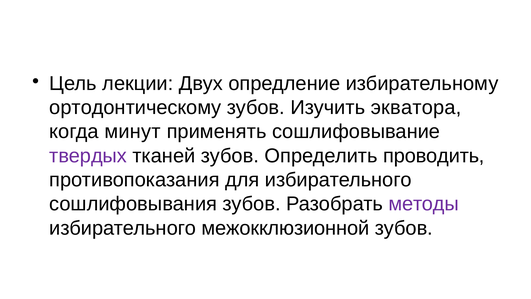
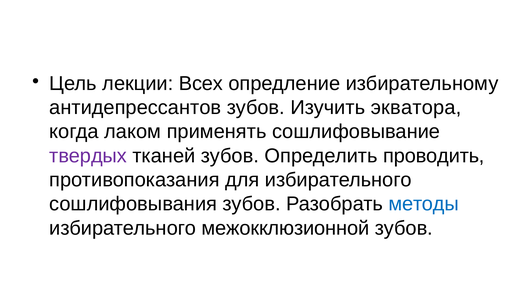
Двух: Двух -> Всех
ортодонтическому: ортодонтическому -> антидепрессантов
минут: минут -> лаком
методы colour: purple -> blue
